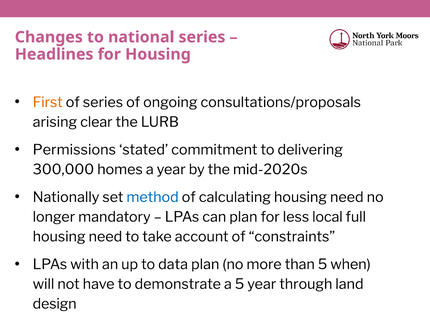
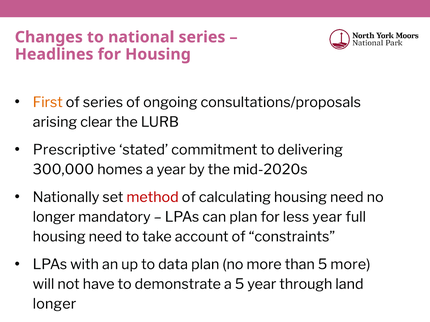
Permissions: Permissions -> Prescriptive
method colour: blue -> red
less local: local -> year
5 when: when -> more
design at (55, 304): design -> longer
